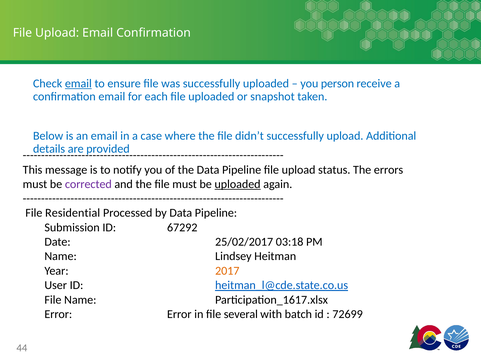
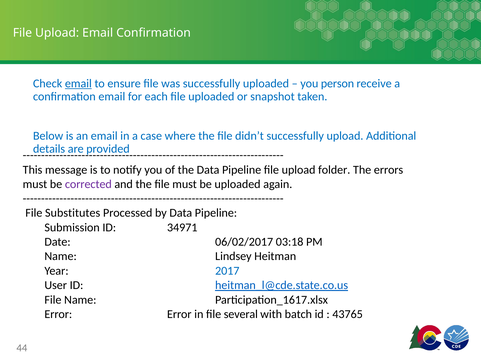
status: status -> folder
uploaded at (238, 184) underline: present -> none
Residential: Residential -> Substitutes
67292: 67292 -> 34971
25/02/2017: 25/02/2017 -> 06/02/2017
2017 colour: orange -> blue
72699: 72699 -> 43765
